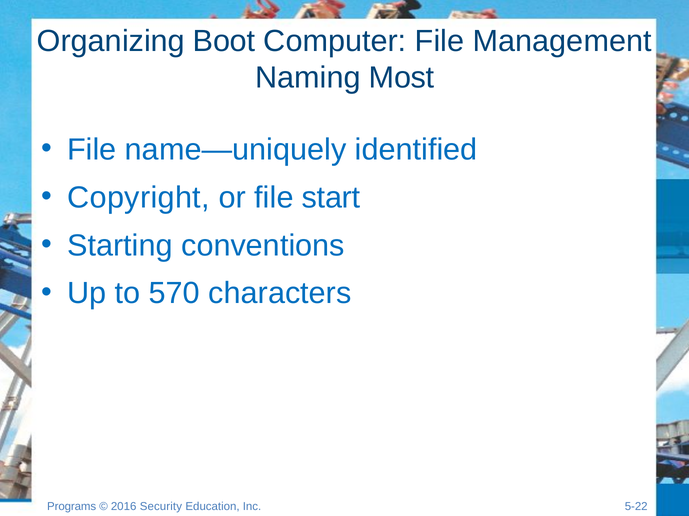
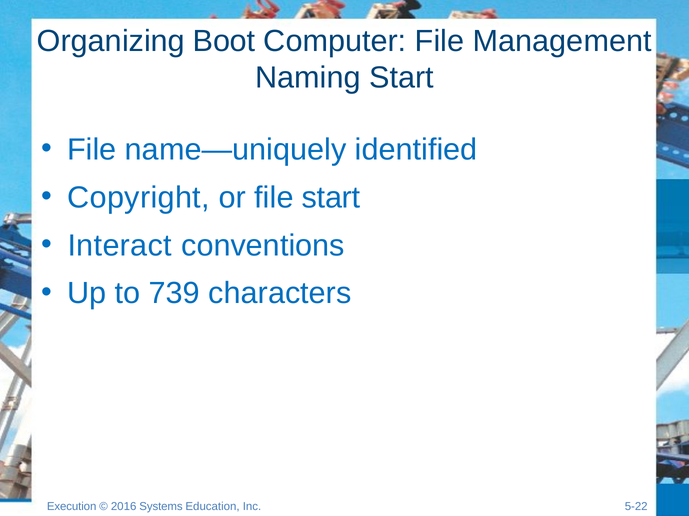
Naming Most: Most -> Start
Starting: Starting -> Interact
570: 570 -> 739
Programs: Programs -> Execution
Security: Security -> Systems
